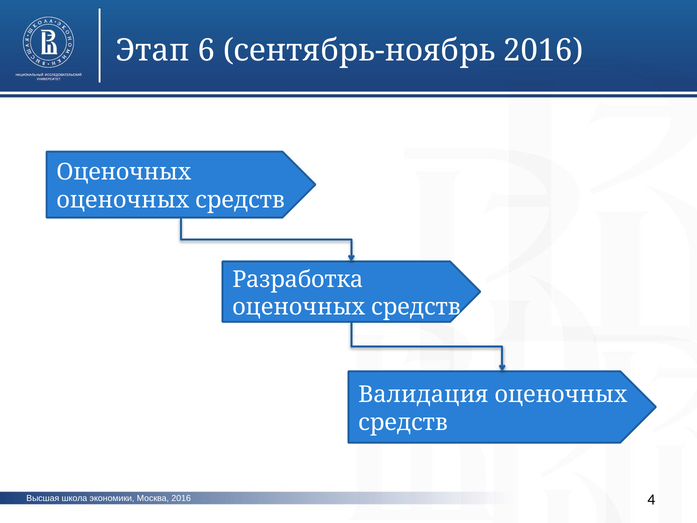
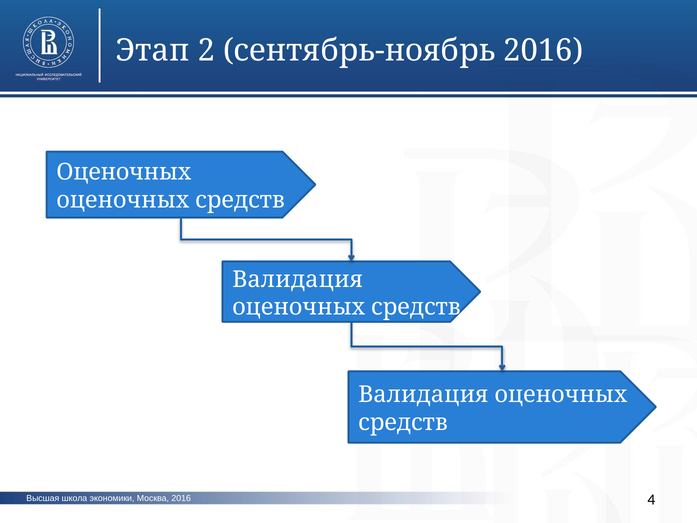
6: 6 -> 2
Разработка at (298, 279): Разработка -> Валидация
